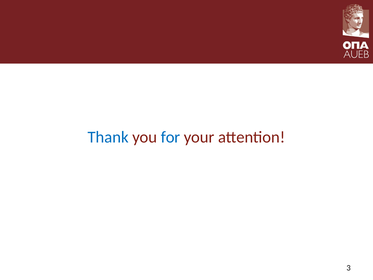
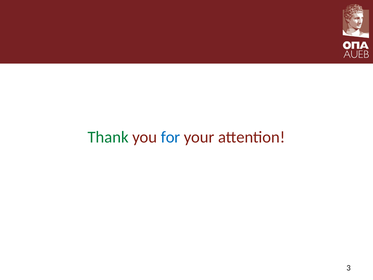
Thank colour: blue -> green
